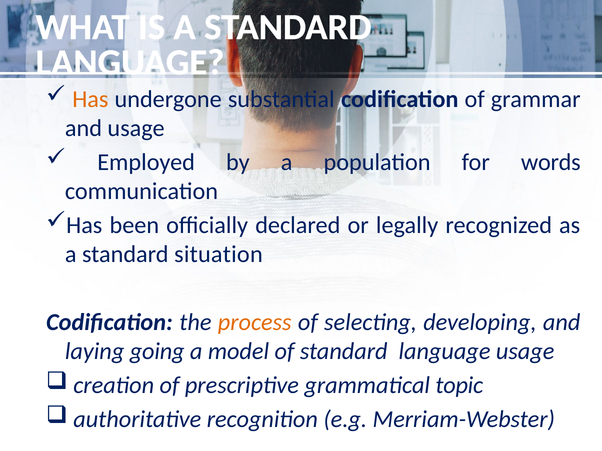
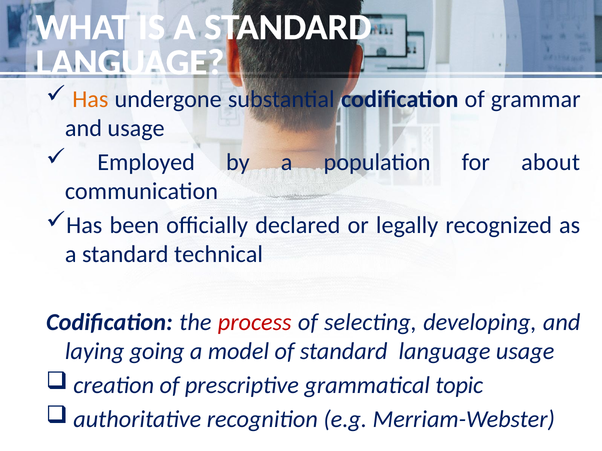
words: words -> about
situation: situation -> technical
process colour: orange -> red
